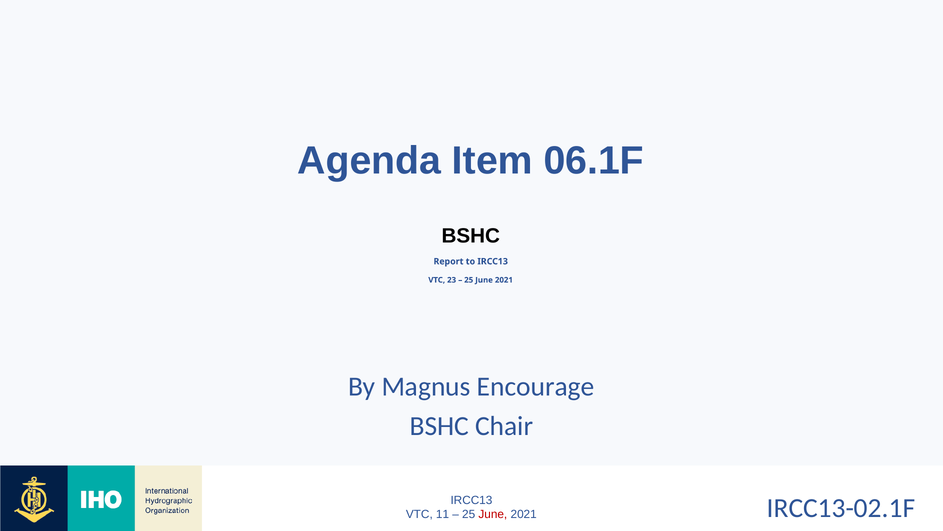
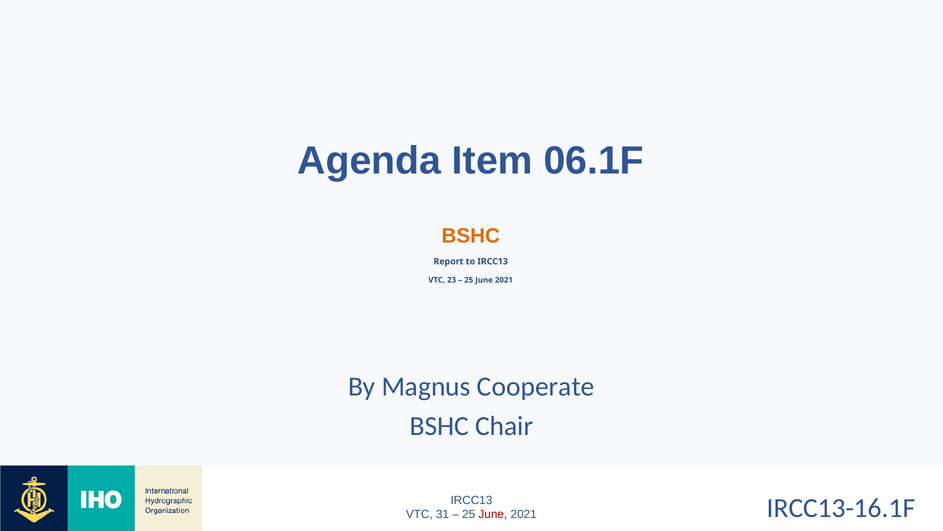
BSHC at (471, 236) colour: black -> orange
Encourage: Encourage -> Cooperate
IRCC13-02.1F: IRCC13-02.1F -> IRCC13-16.1F
11: 11 -> 31
